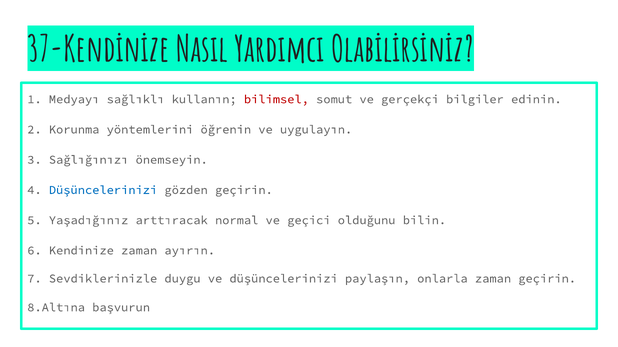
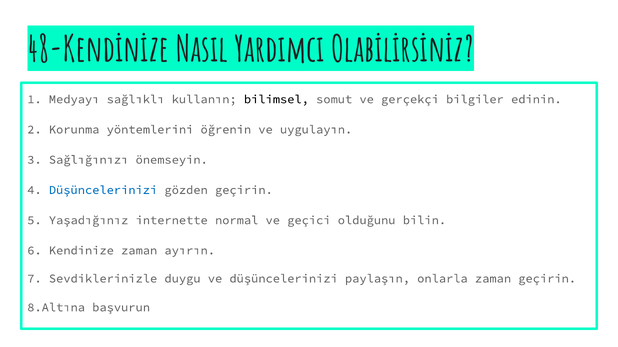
37-Kendinize: 37-Kendinize -> 48-Kendinize
bilimsel colour: red -> black
arttıracak: arttıracak -> internette
